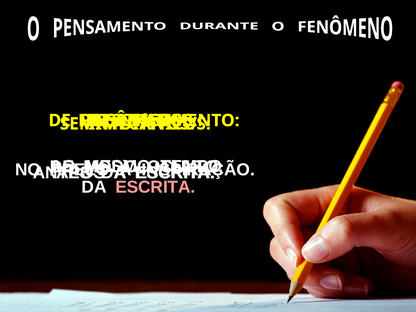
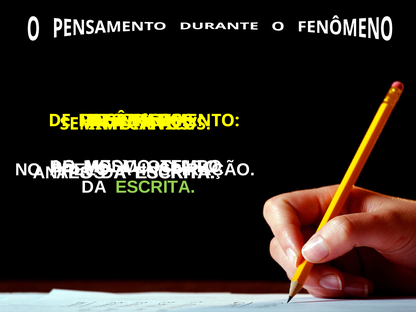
ESCRITA at (155, 187) colour: pink -> light green
